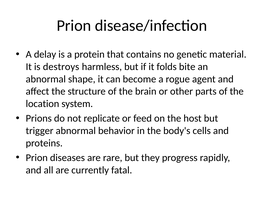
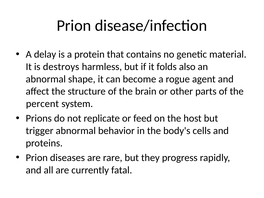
bite: bite -> also
location: location -> percent
